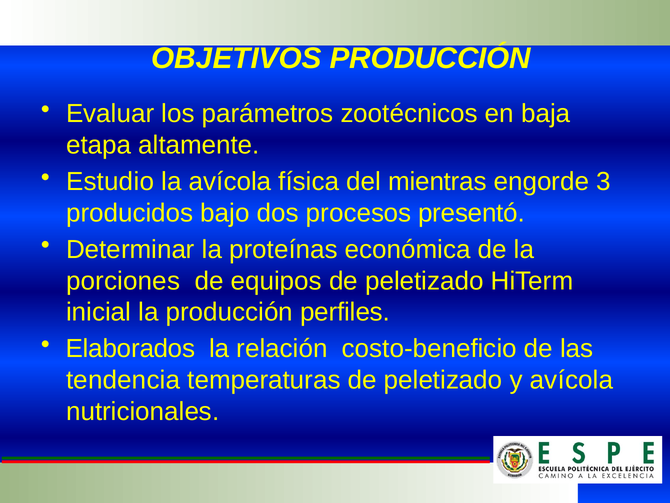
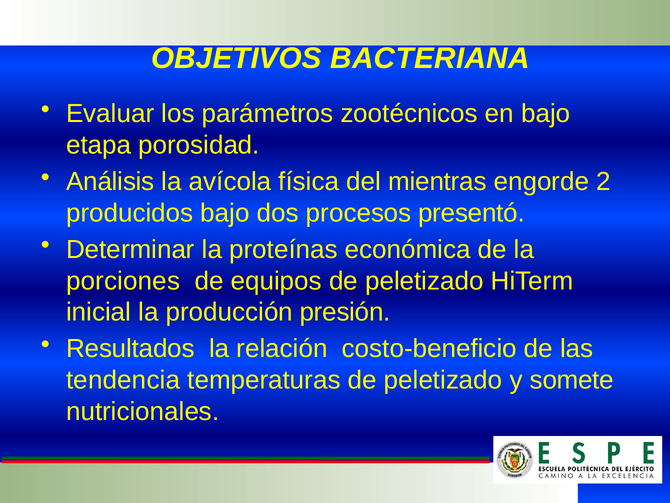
OBJETIVOS PRODUCCIÓN: PRODUCCIÓN -> BACTERIANA
en baja: baja -> bajo
altamente: altamente -> porosidad
Estudio: Estudio -> Análisis
3: 3 -> 2
perfiles: perfiles -> presión
Elaborados: Elaborados -> Resultados
y avícola: avícola -> somete
